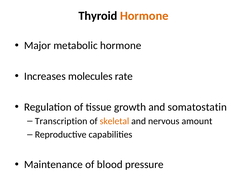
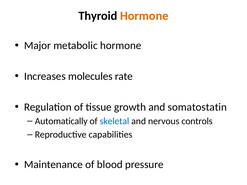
Transcription: Transcription -> Automatically
skeletal colour: orange -> blue
amount: amount -> controls
